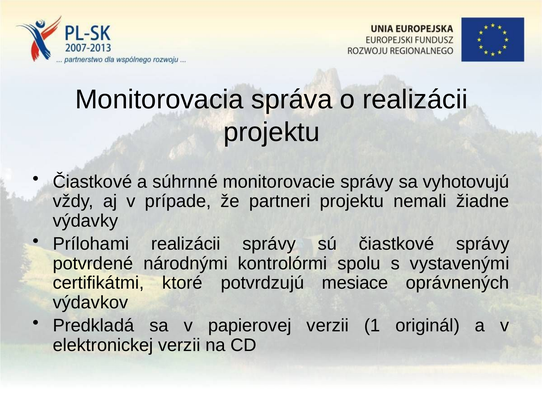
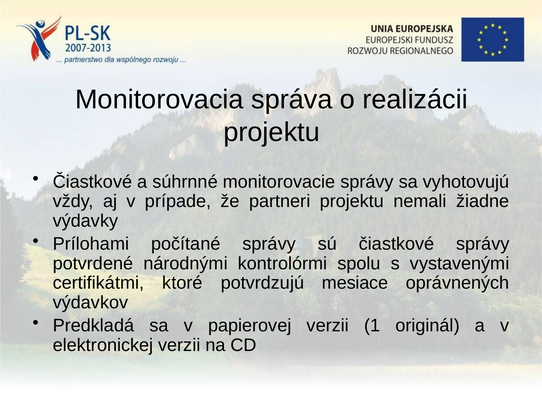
Prílohami realizácii: realizácii -> počítané
